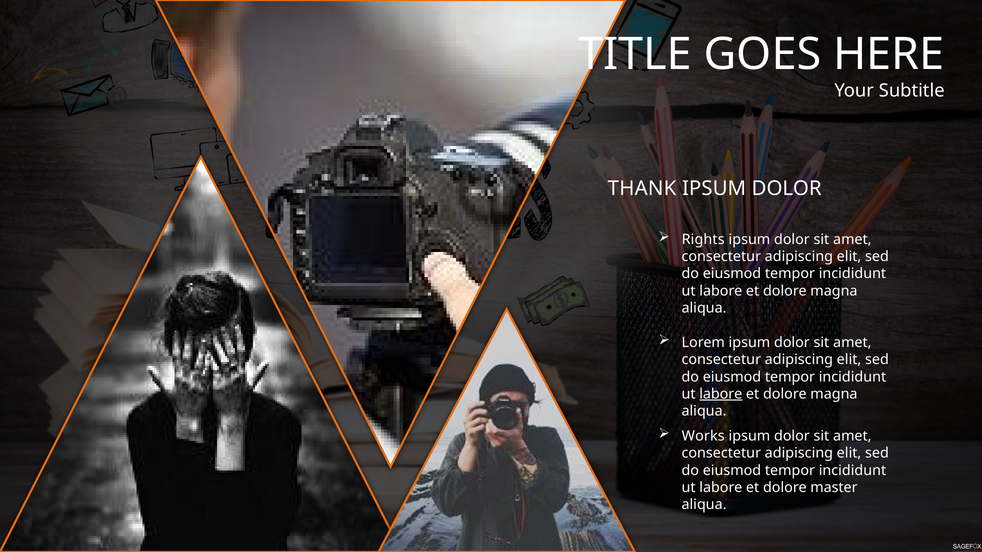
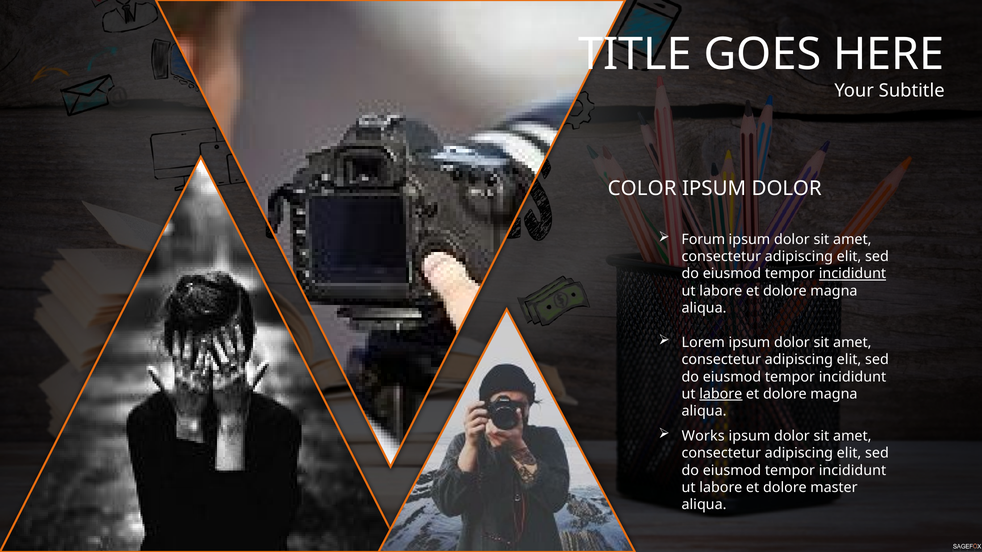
THANK: THANK -> COLOR
Rights: Rights -> Forum
incididunt at (852, 274) underline: none -> present
